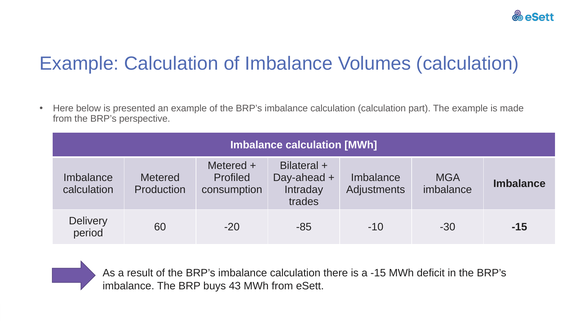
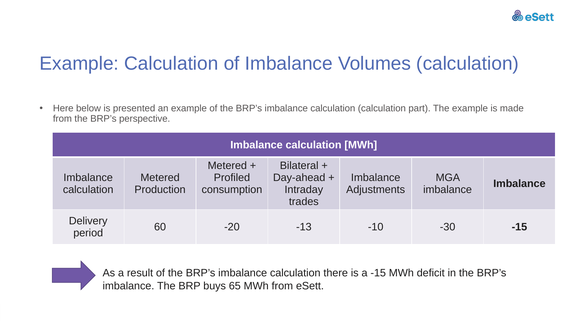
-85: -85 -> -13
43: 43 -> 65
